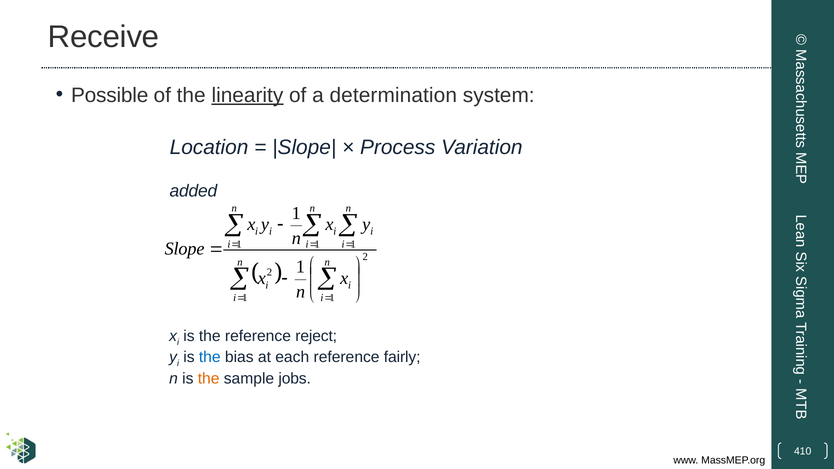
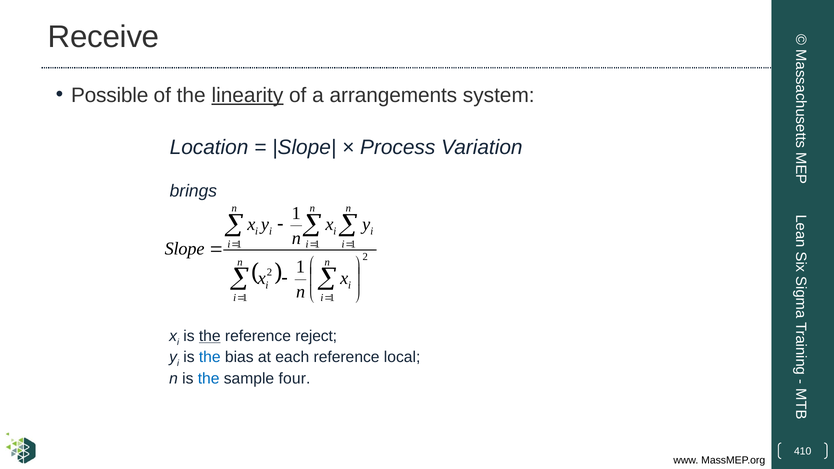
determination: determination -> arrangements
added: added -> brings
the at (210, 336) underline: none -> present
fairly: fairly -> local
the at (209, 379) colour: orange -> blue
jobs: jobs -> four
